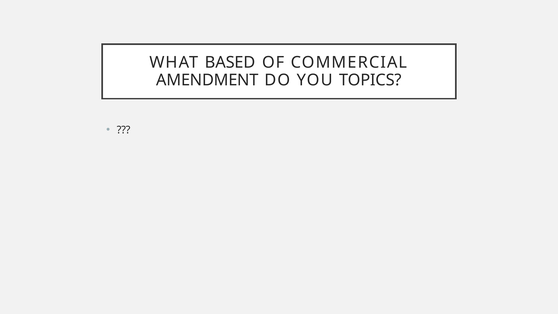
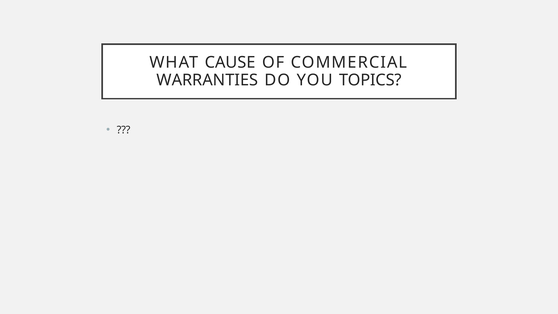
BASED: BASED -> CAUSE
AMENDMENT: AMENDMENT -> WARRANTIES
